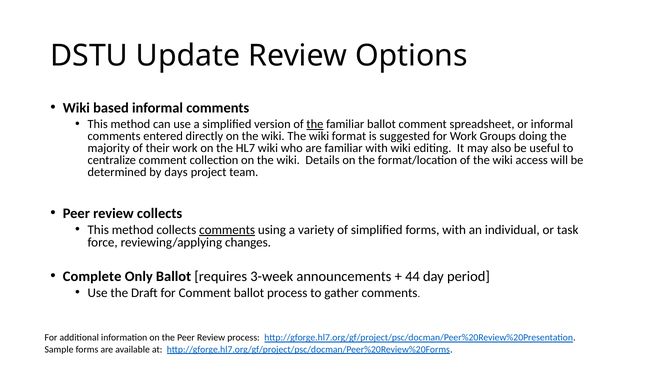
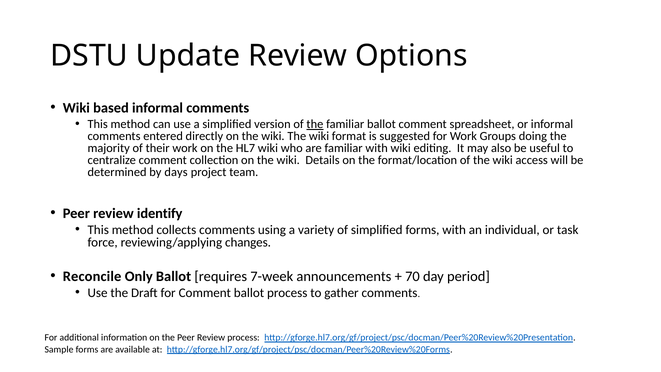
review collects: collects -> identify
comments at (227, 230) underline: present -> none
Complete: Complete -> Reconcile
3-week: 3-week -> 7-week
44: 44 -> 70
